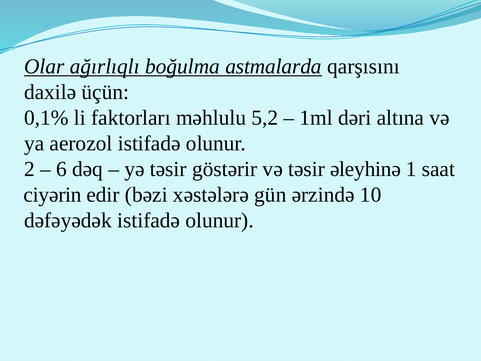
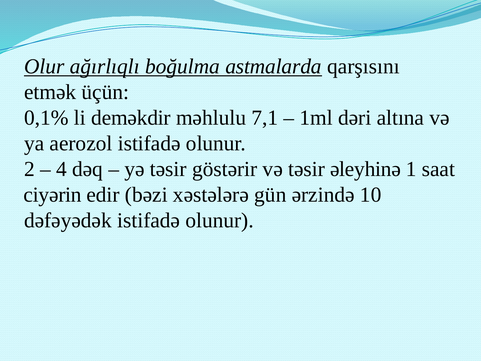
Olar: Olar -> Olur
daxilə: daxilə -> etmək
faktorları: faktorları -> deməkdir
5,2: 5,2 -> 7,1
6: 6 -> 4
